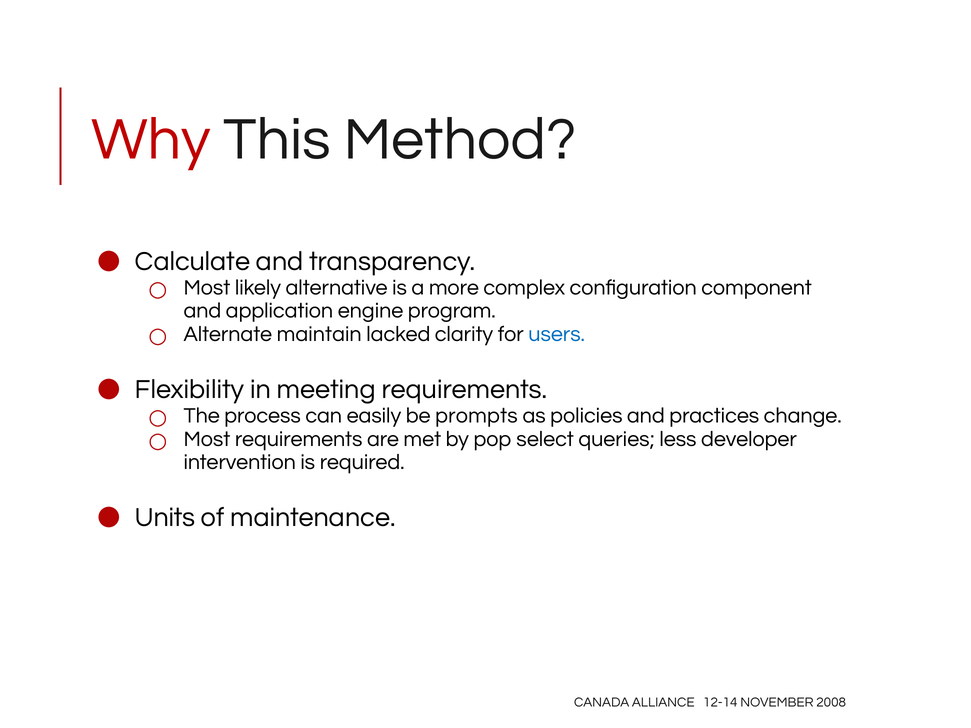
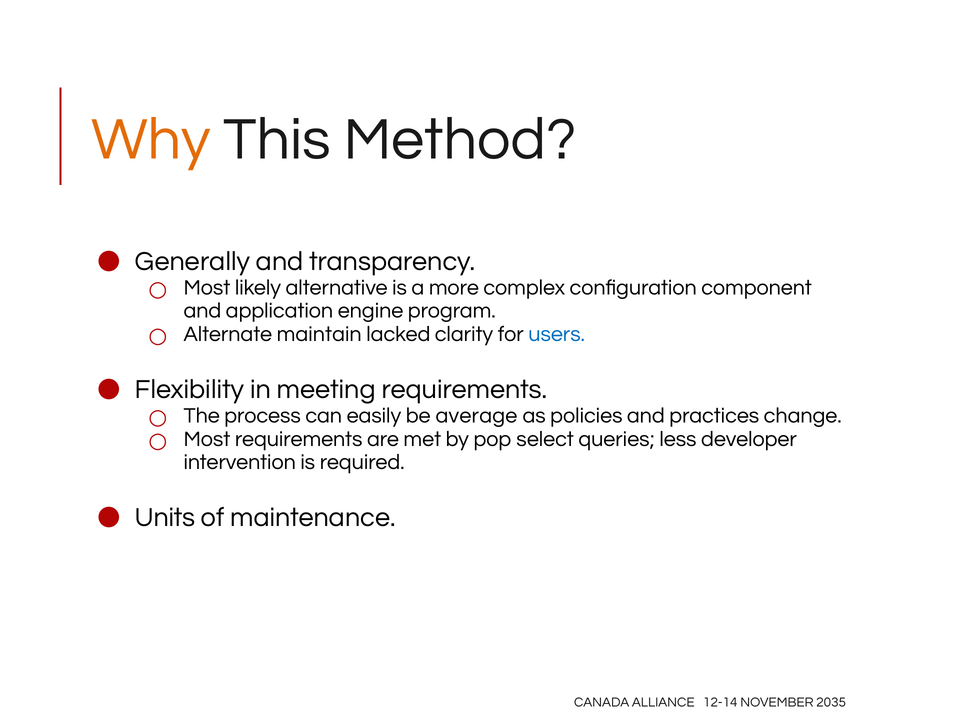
Why colour: red -> orange
Calculate: Calculate -> Generally
prompts: prompts -> average
2008: 2008 -> 2035
